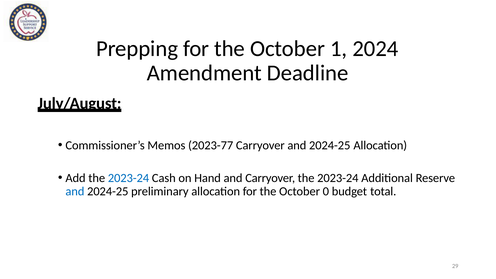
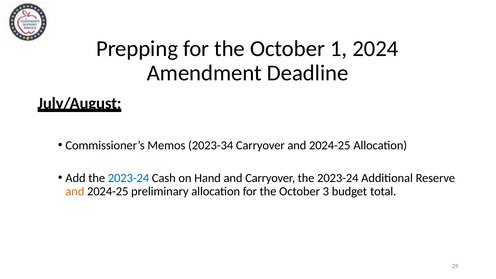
2023-77: 2023-77 -> 2023-34
and at (75, 191) colour: blue -> orange
0: 0 -> 3
